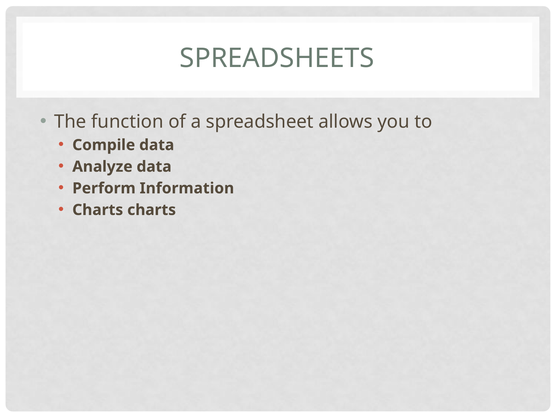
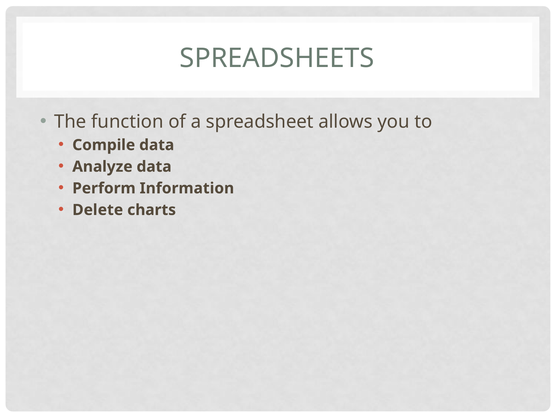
Charts at (98, 210): Charts -> Delete
